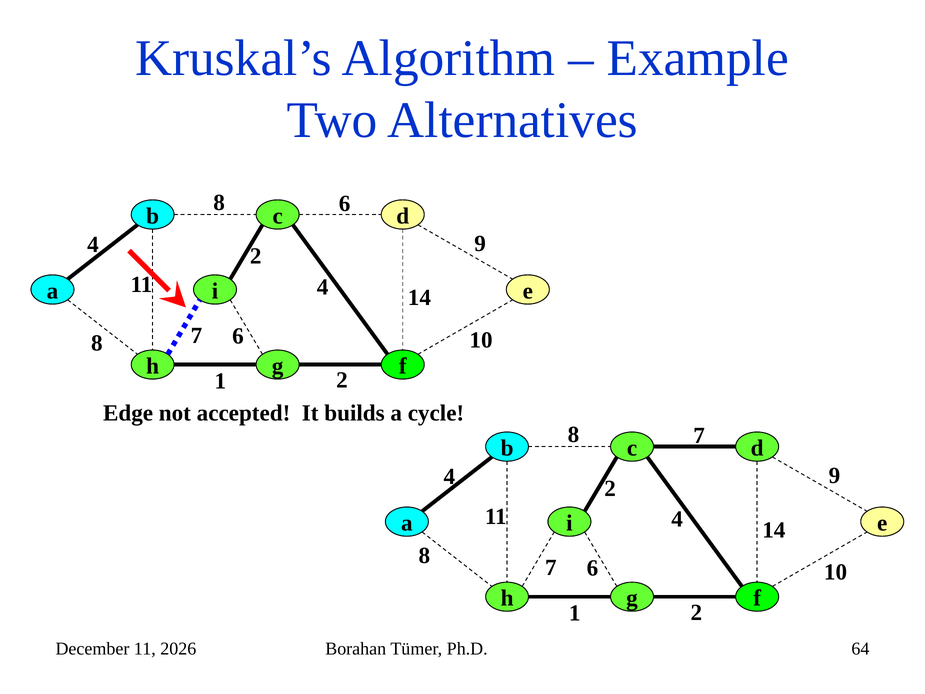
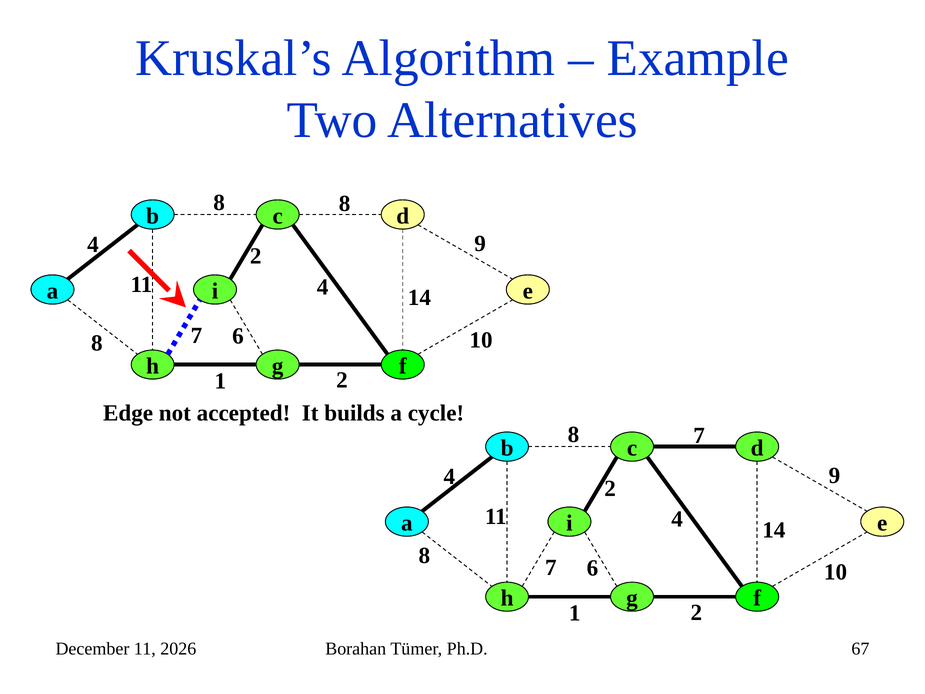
8 6: 6 -> 8
64: 64 -> 67
